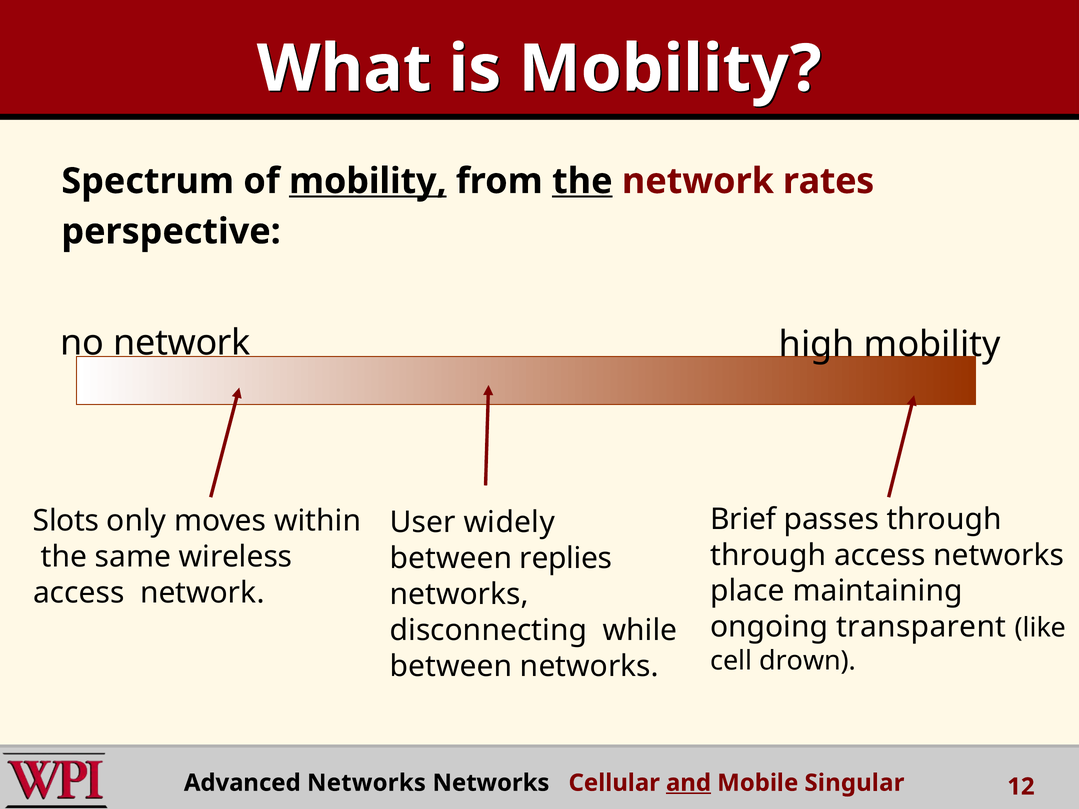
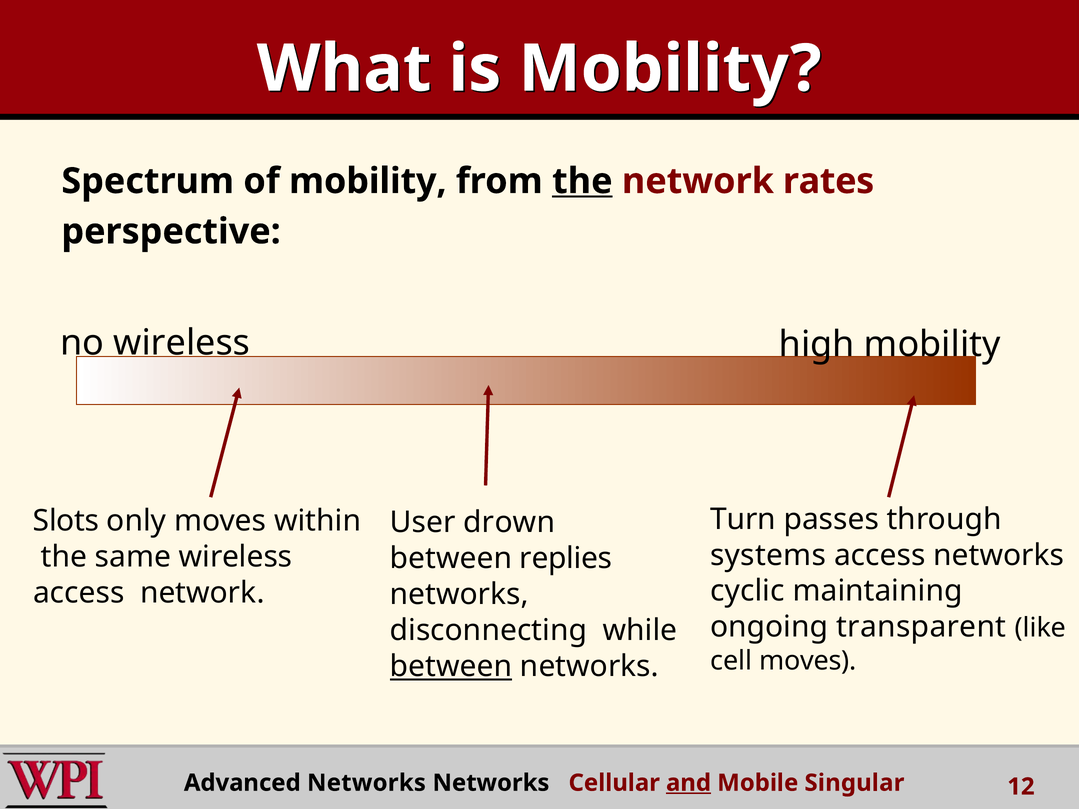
mobility at (368, 181) underline: present -> none
no network: network -> wireless
Brief: Brief -> Turn
widely: widely -> drown
through at (768, 555): through -> systems
place: place -> cyclic
cell drown: drown -> moves
between at (451, 667) underline: none -> present
